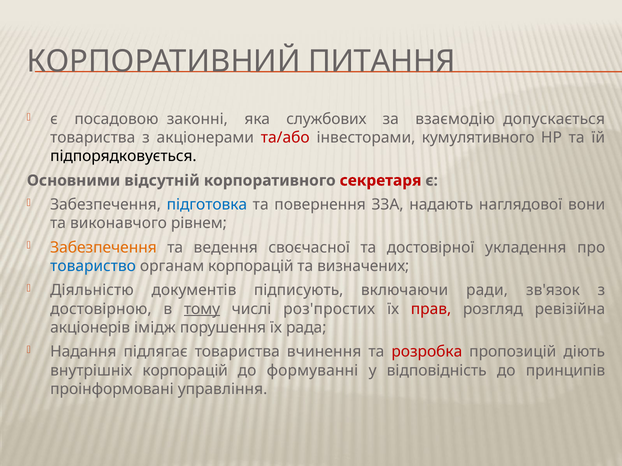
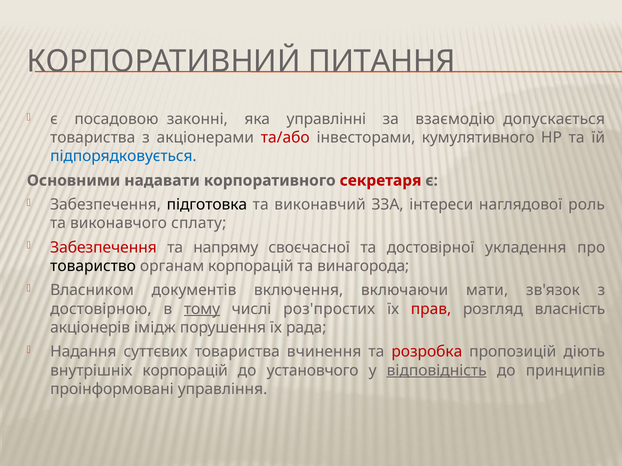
службових: службових -> управлінні
підпорядковується colour: black -> blue
відсутній: відсутній -> надавати
підготовка colour: blue -> black
повернення: повернення -> виконавчий
надають: надають -> інтереси
вони: вони -> роль
рівнем: рівнем -> сплату
Забезпечення at (104, 248) colour: orange -> red
ведення: ведення -> напряму
товариство colour: blue -> black
визначених: визначених -> винагорода
Діяльністю: Діяльністю -> Власником
підписують: підписують -> включення
ради: ради -> мати
ревізійна: ревізійна -> власність
підлягає: підлягає -> суттєвих
формуванні: формуванні -> установчого
відповідність underline: none -> present
